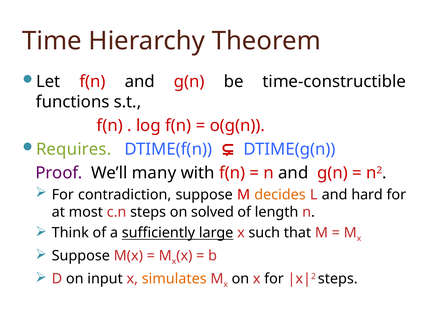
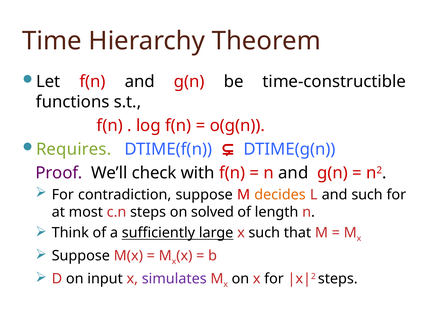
many: many -> check
and hard: hard -> such
simulates colour: orange -> purple
